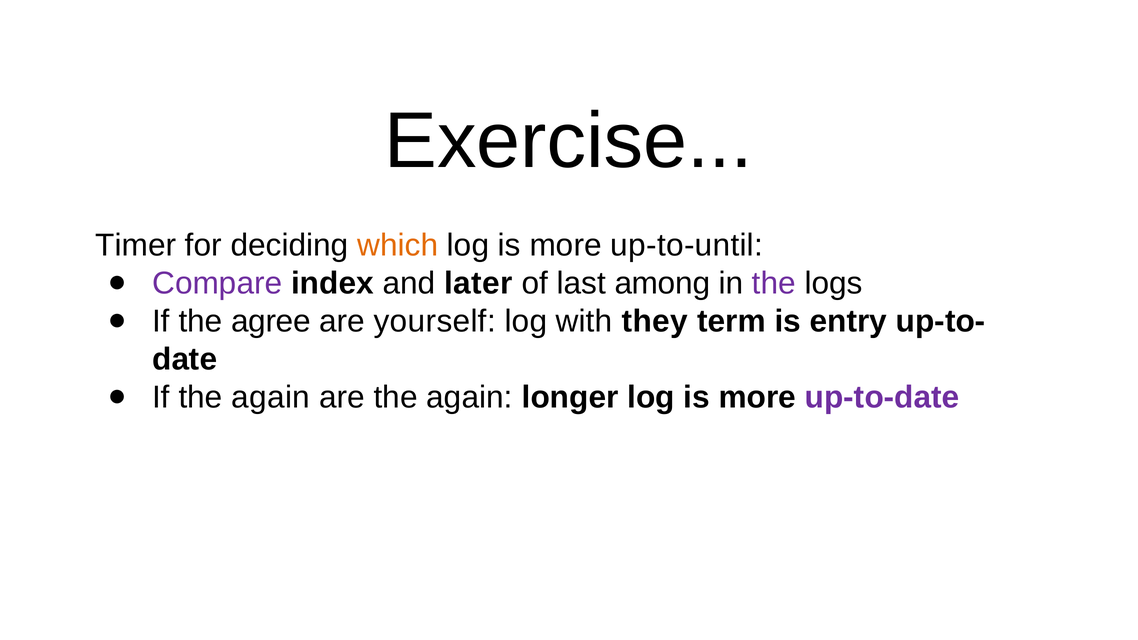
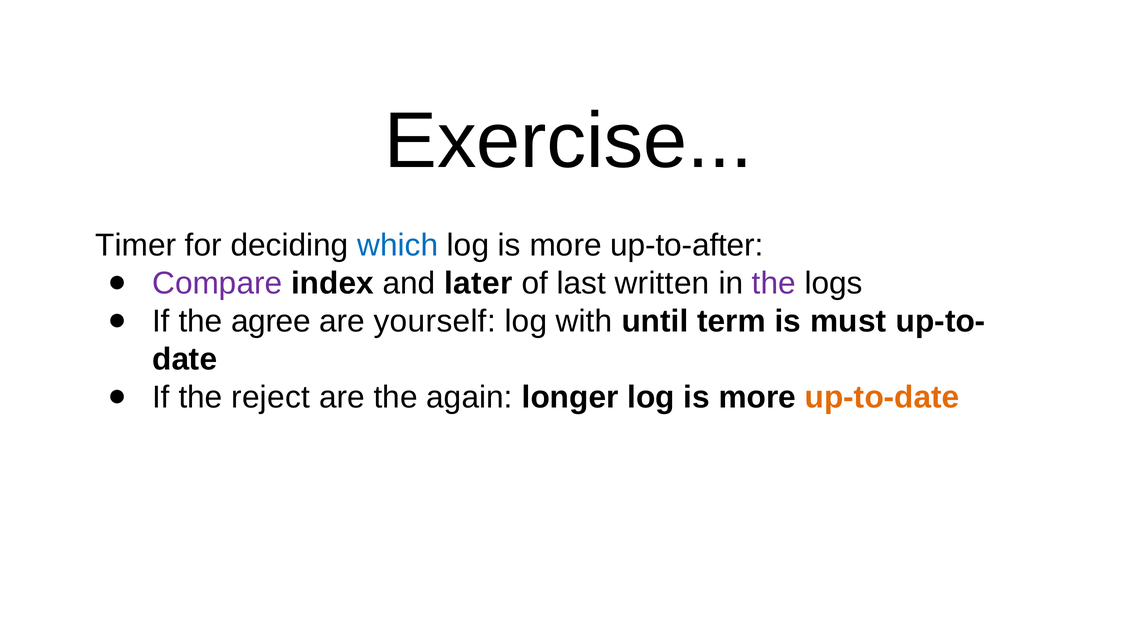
which colour: orange -> blue
up-to-until: up-to-until -> up-to-after
among: among -> written
they: they -> until
entry: entry -> must
If the again: again -> reject
up-to-date colour: purple -> orange
